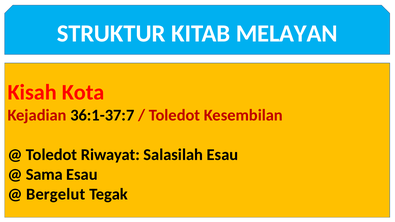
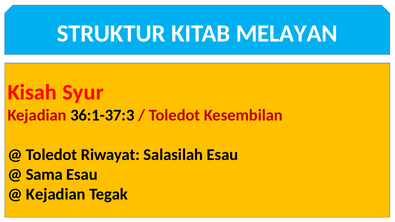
Kota: Kota -> Syur
36:1-37:7: 36:1-37:7 -> 36:1-37:3
Bergelut at (56, 194): Bergelut -> Kejadian
